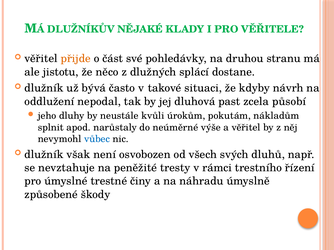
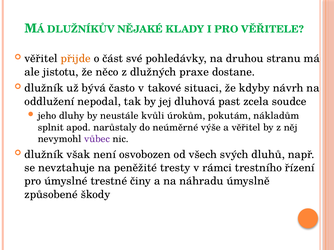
splácí: splácí -> praxe
působí: působí -> soudce
vůbec colour: blue -> purple
